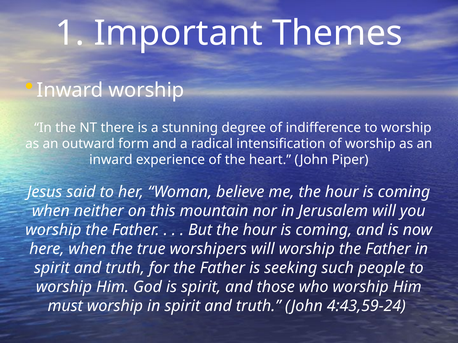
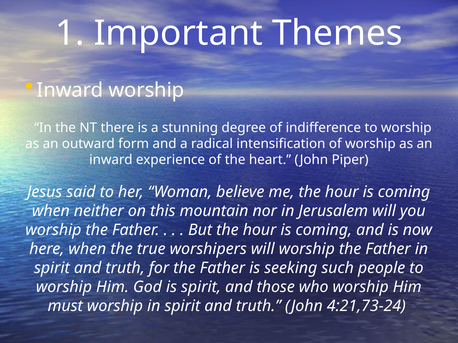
4:43,59-24: 4:43,59-24 -> 4:21,73-24
